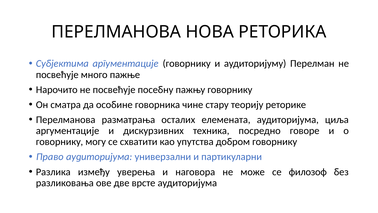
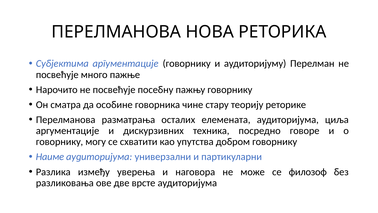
Право: Право -> Наиме
